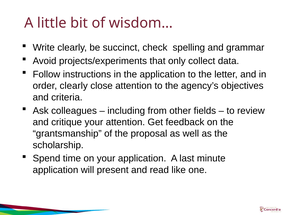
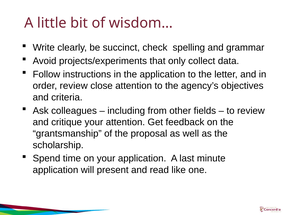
order clearly: clearly -> review
